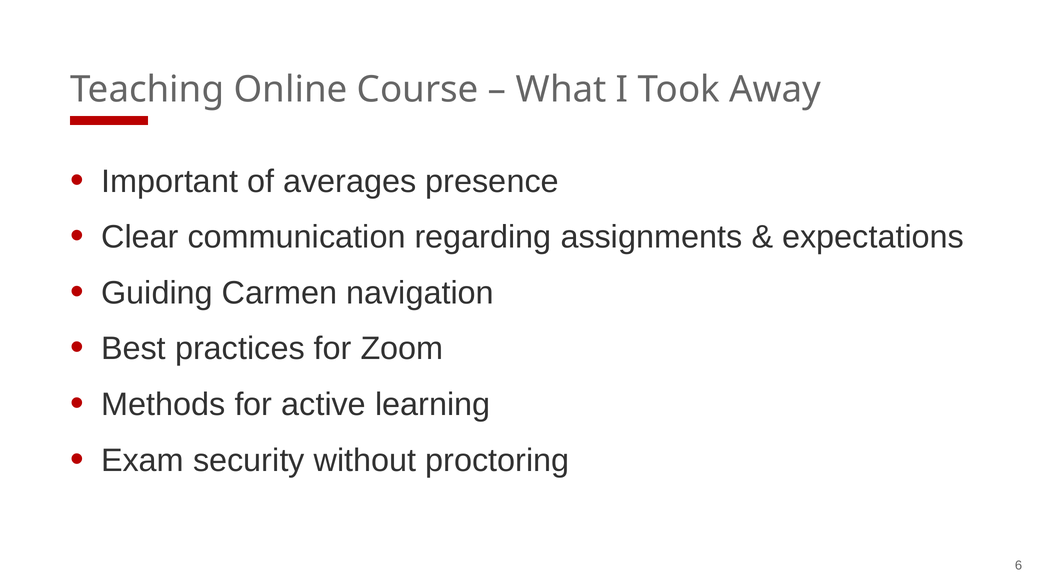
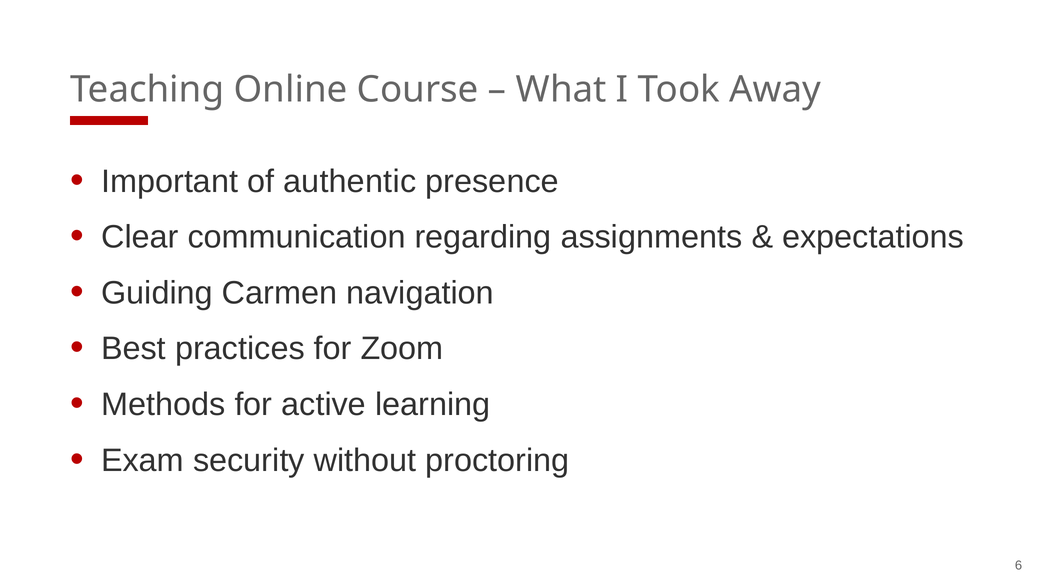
averages: averages -> authentic
